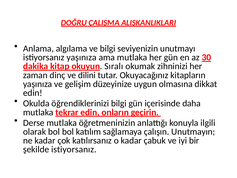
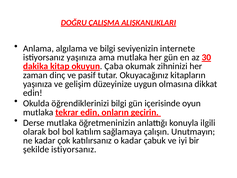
unutmayı: unutmayı -> internete
Sıralı: Sıralı -> Çaba
dilini: dilini -> pasif
daha: daha -> oyun
